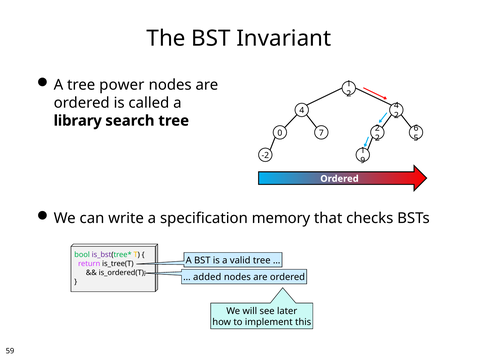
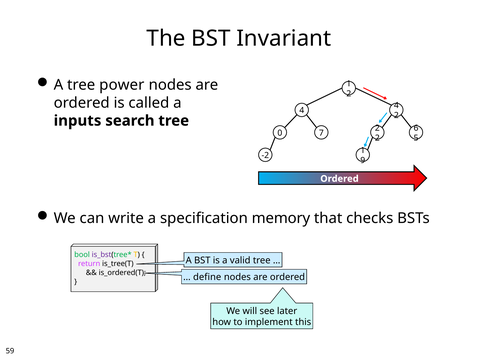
library: library -> inputs
added: added -> define
